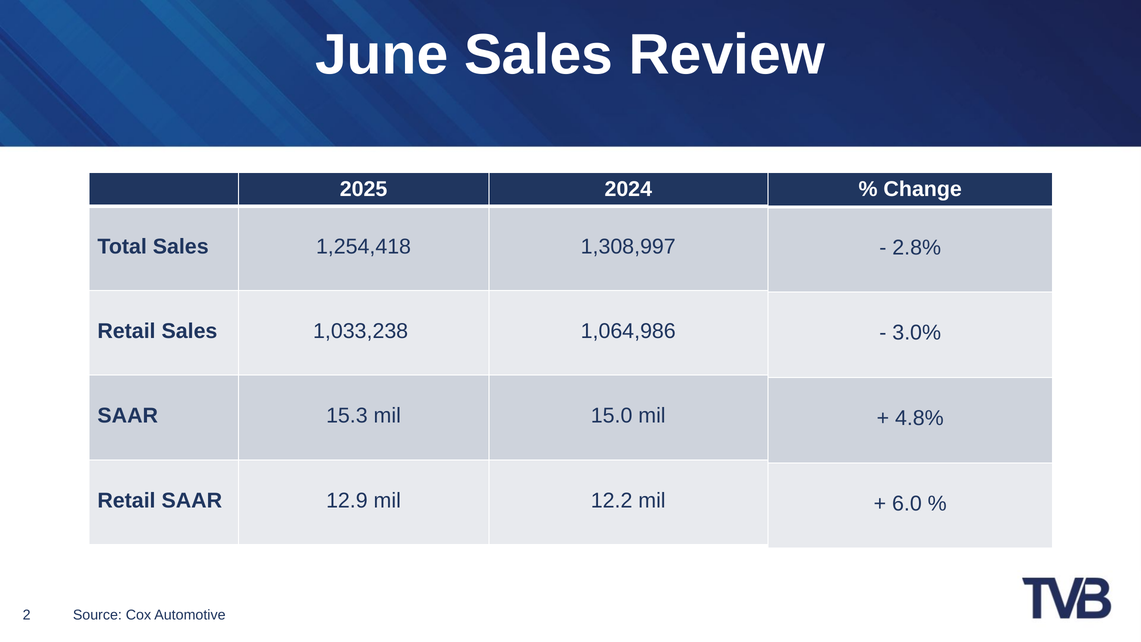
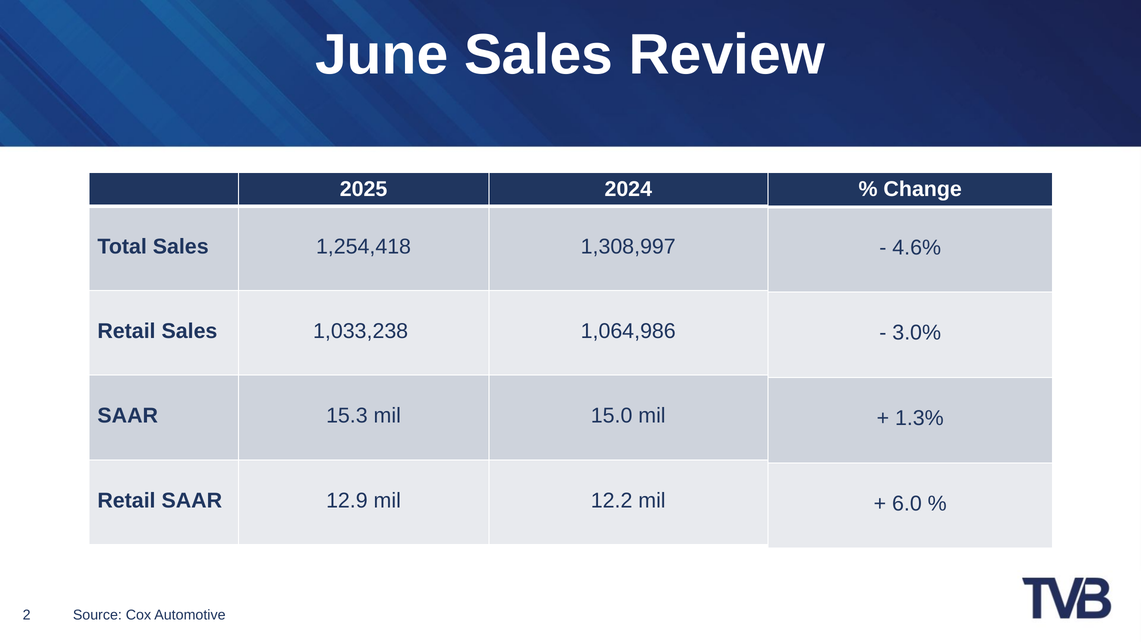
2.8%: 2.8% -> 4.6%
4.8%: 4.8% -> 1.3%
